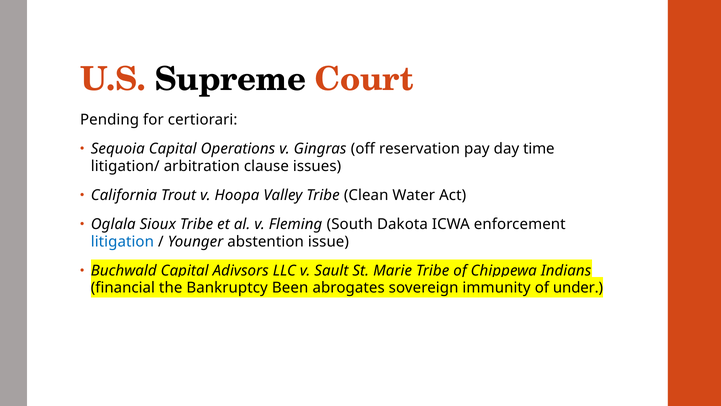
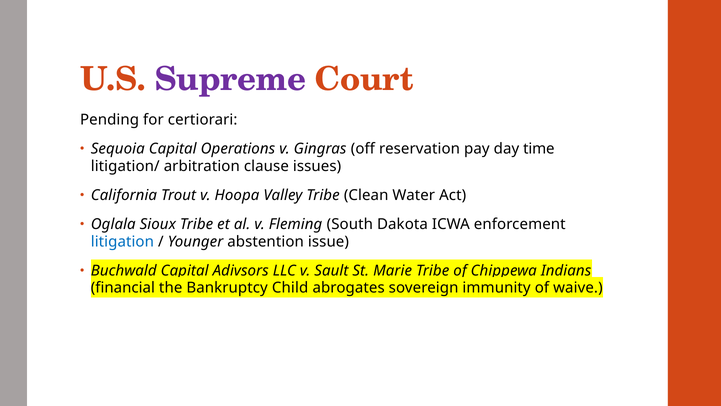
Supreme colour: black -> purple
Been: Been -> Child
under: under -> waive
